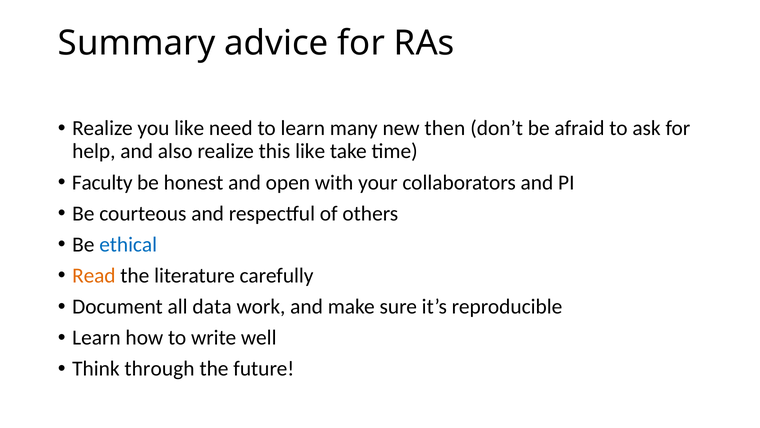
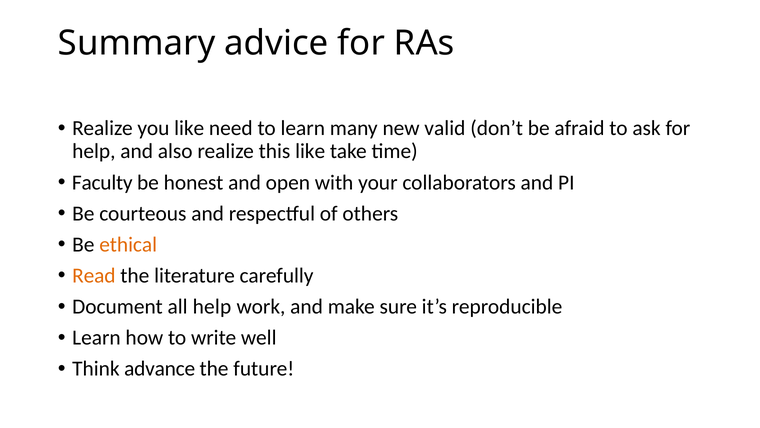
then: then -> valid
ethical colour: blue -> orange
all data: data -> help
through: through -> advance
